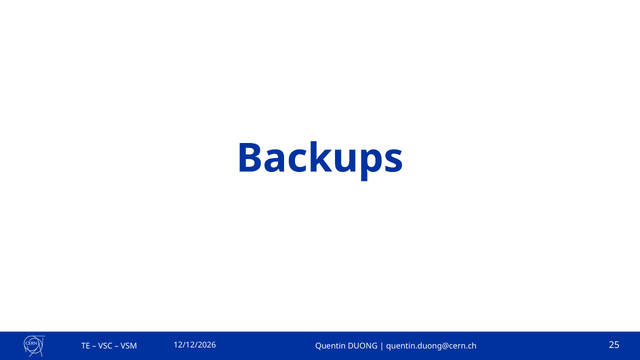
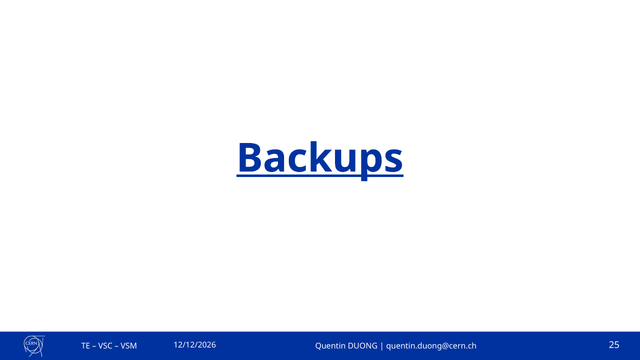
Backups underline: none -> present
